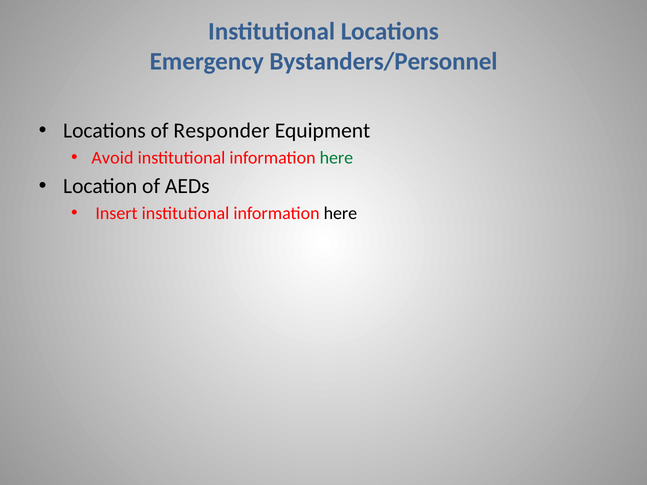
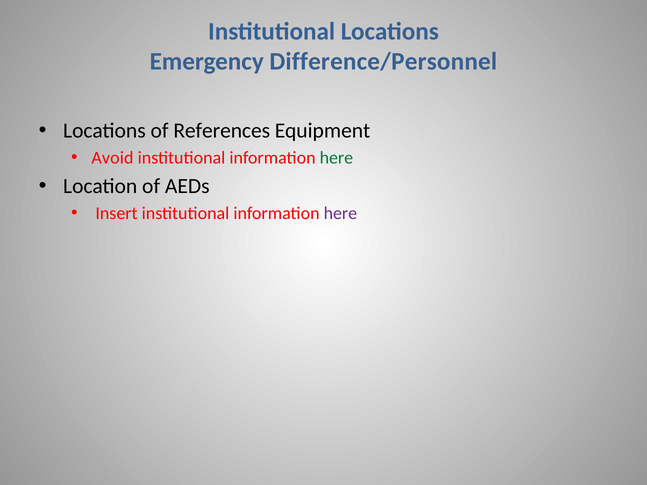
Bystanders/Personnel: Bystanders/Personnel -> Difference/Personnel
Responder: Responder -> References
here at (340, 213) colour: black -> purple
